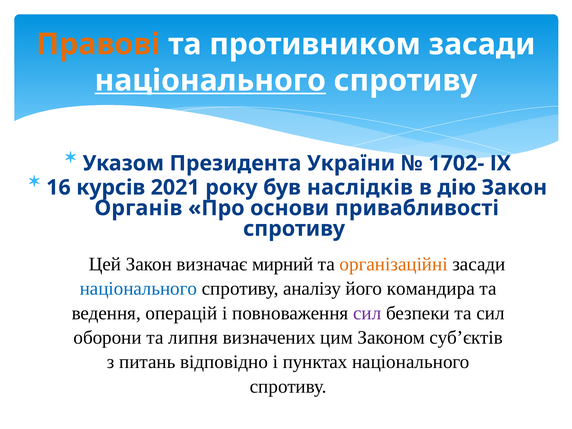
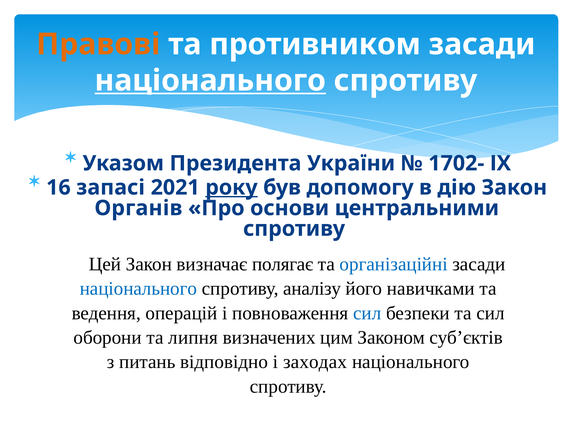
курсів: курсів -> запасі
року underline: none -> present
наслідків: наслідків -> допомогу
привабливості: привабливості -> центральними
мирний: мирний -> полягає
організаційні colour: orange -> blue
командира: командира -> навичками
сил at (367, 313) colour: purple -> blue
пунктах: пунктах -> заходах
